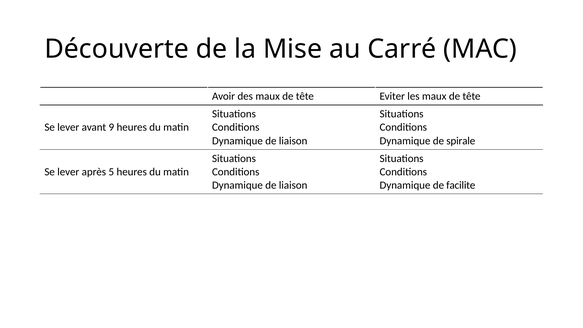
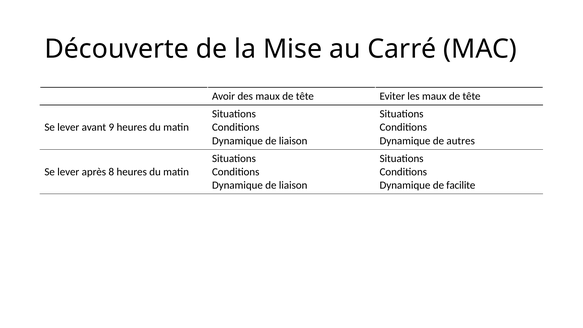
spirale: spirale -> autres
5: 5 -> 8
